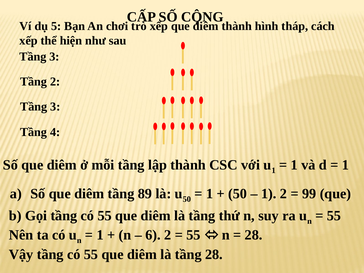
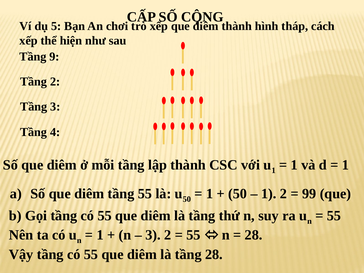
3 at (54, 57): 3 -> 9
tầng 89: 89 -> 55
6 at (153, 235): 6 -> 3
